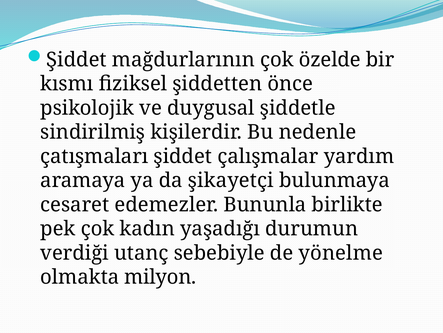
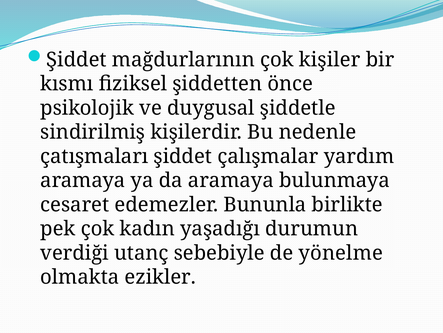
özelde: özelde -> kişiler
da şikayetçi: şikayetçi -> aramaya
milyon: milyon -> ezikler
